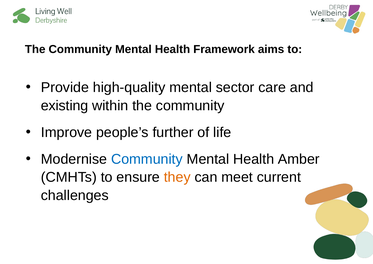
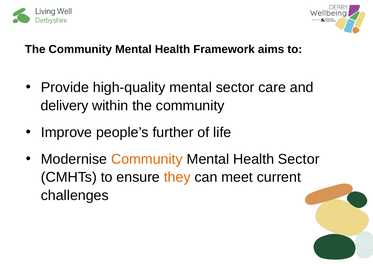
existing: existing -> delivery
Community at (147, 159) colour: blue -> orange
Health Amber: Amber -> Sector
